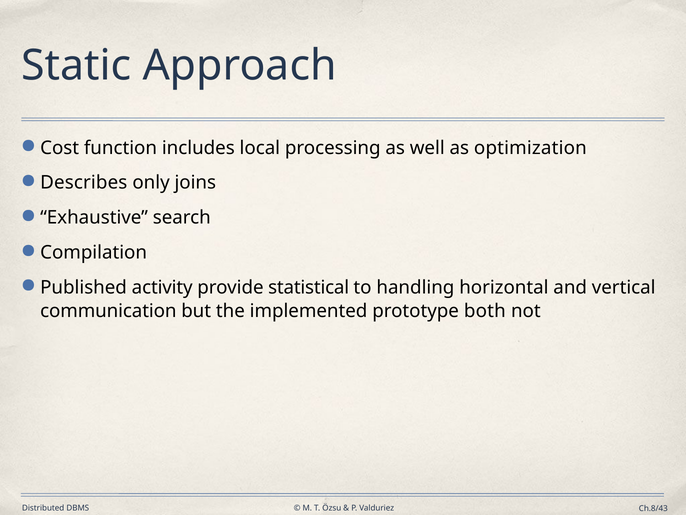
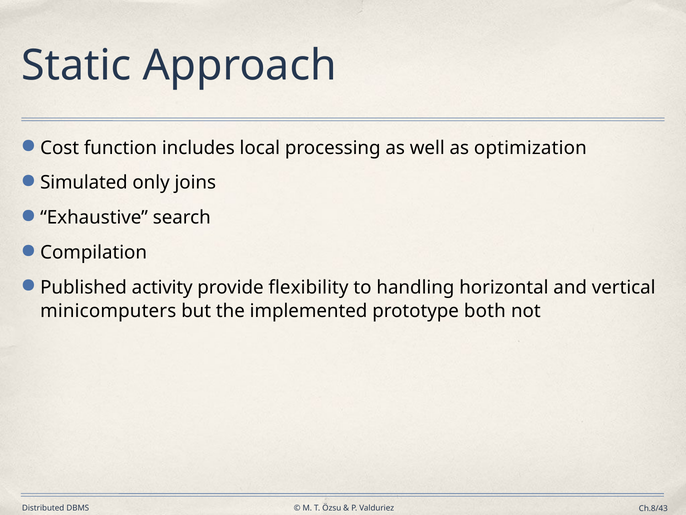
Describes: Describes -> Simulated
statistical: statistical -> flexibility
communication: communication -> minicomputers
